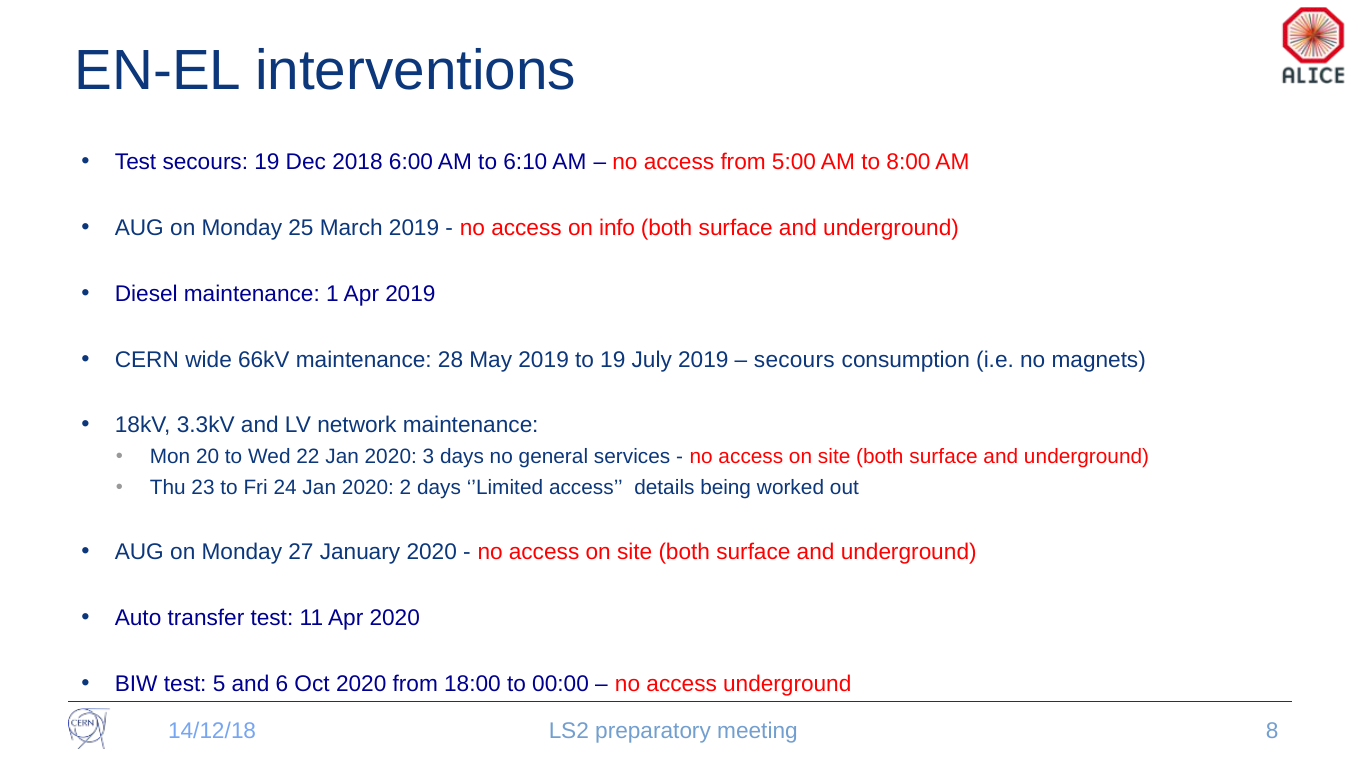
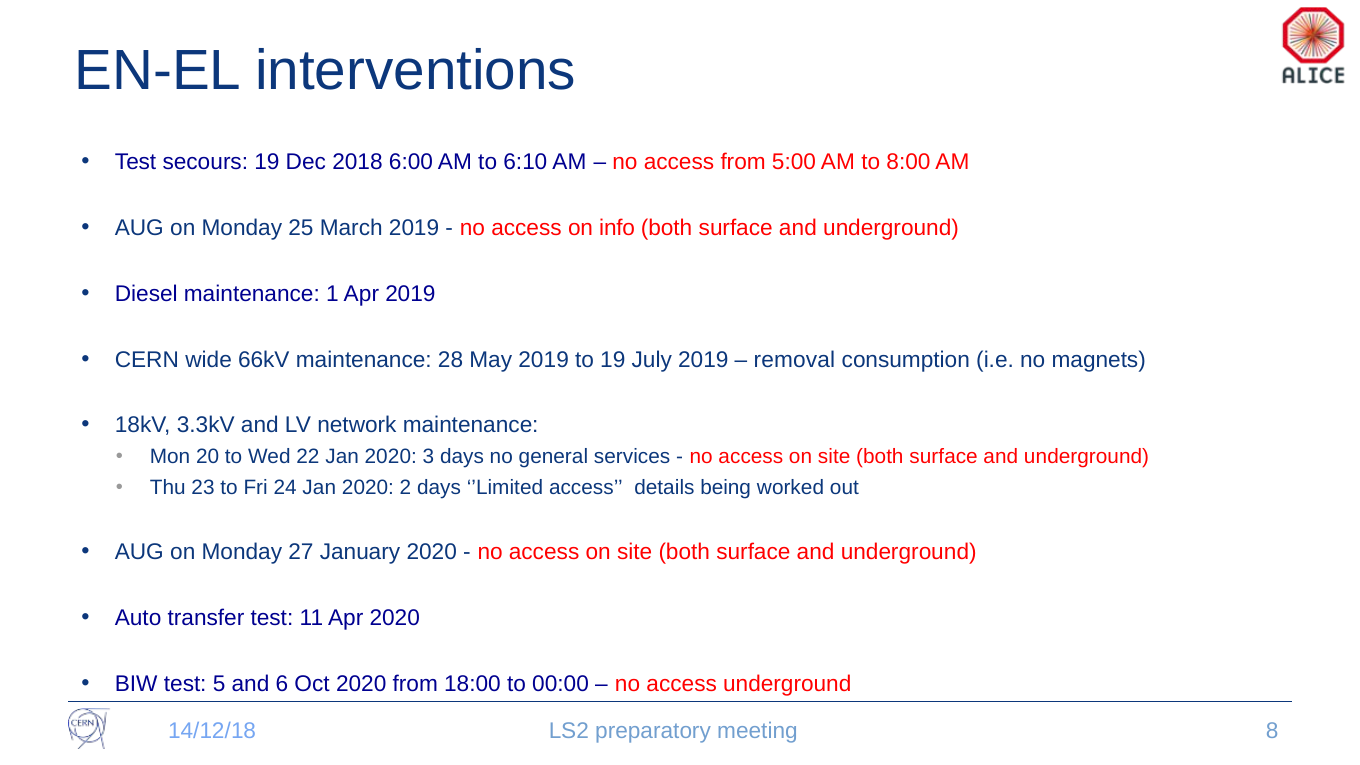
secours at (794, 360): secours -> removal
